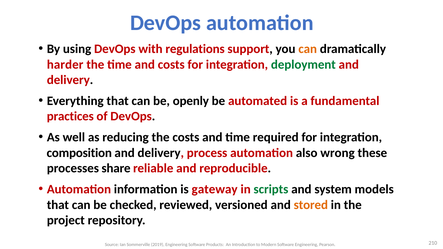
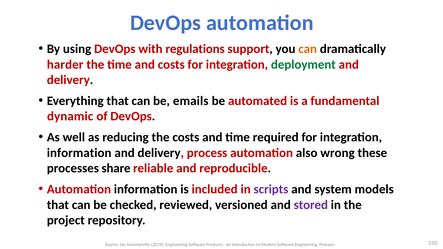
openly: openly -> emails
practices: practices -> dynamic
composition at (79, 153): composition -> information
gateway: gateway -> included
scripts colour: green -> purple
stored colour: orange -> purple
